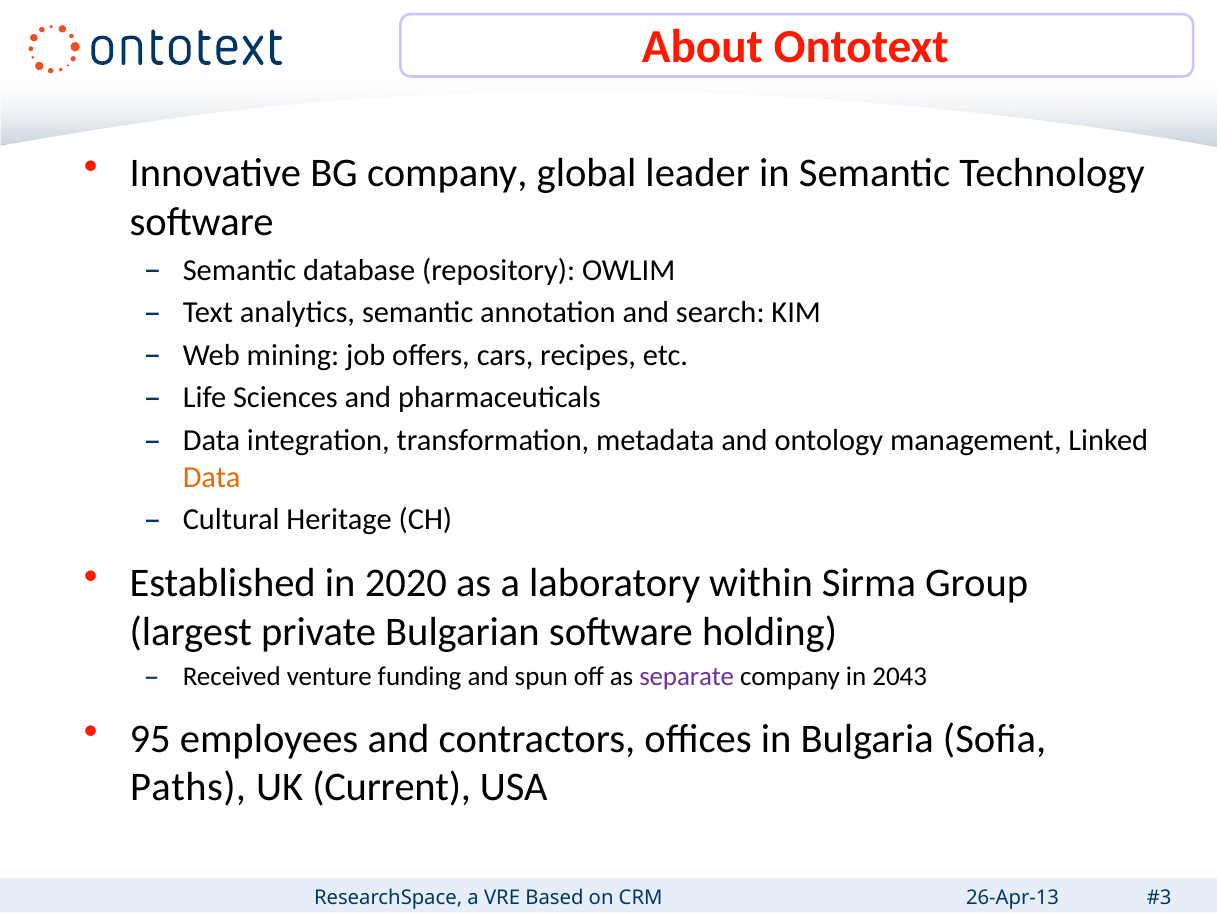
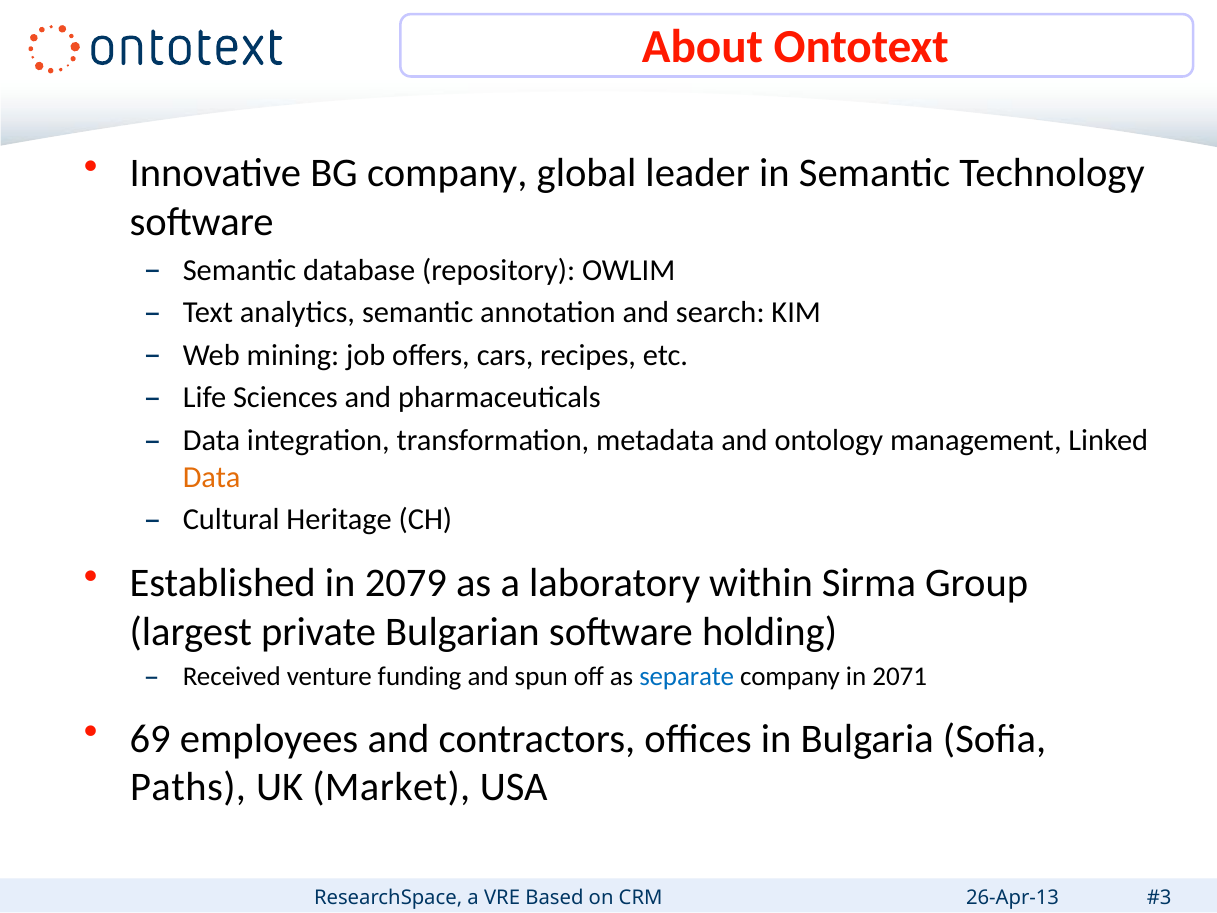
2020: 2020 -> 2079
separate colour: purple -> blue
2043: 2043 -> 2071
95: 95 -> 69
Current: Current -> Market
